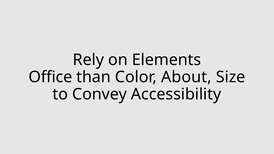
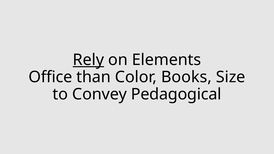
Rely underline: none -> present
About: About -> Books
Accessibility: Accessibility -> Pedagogical
